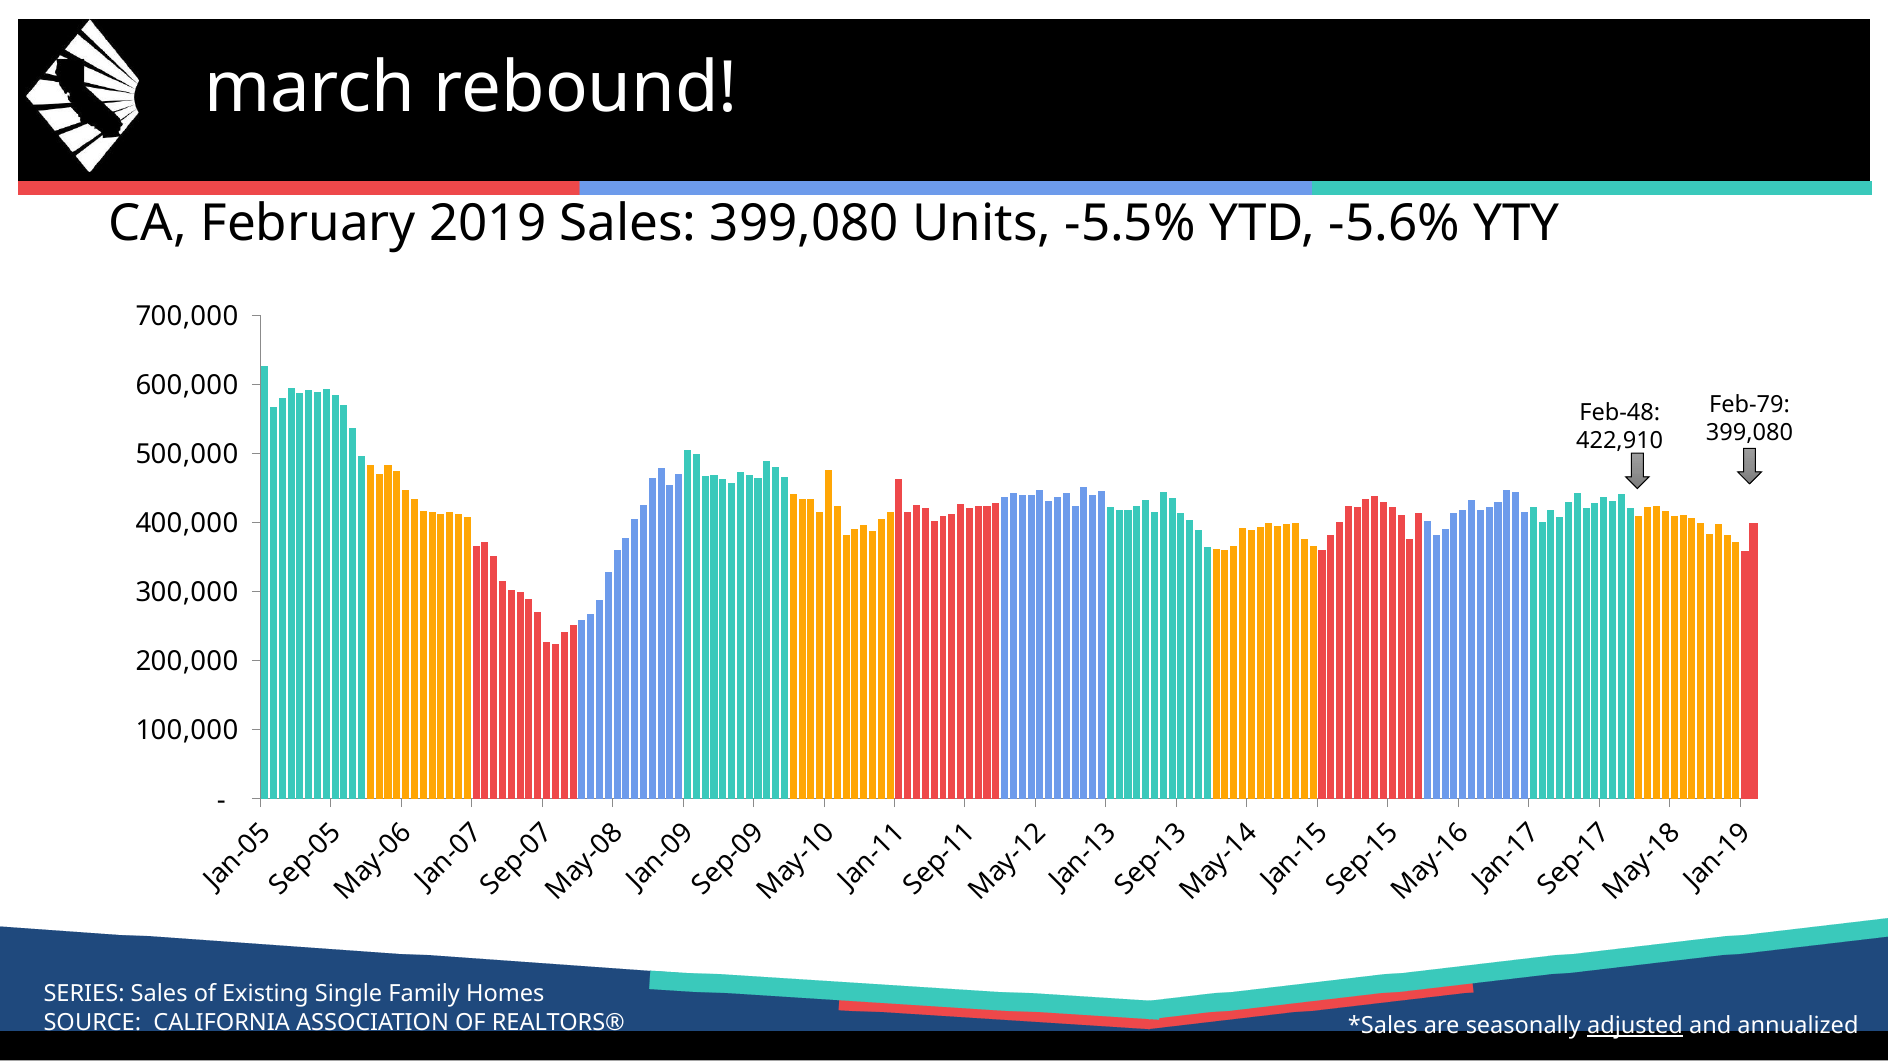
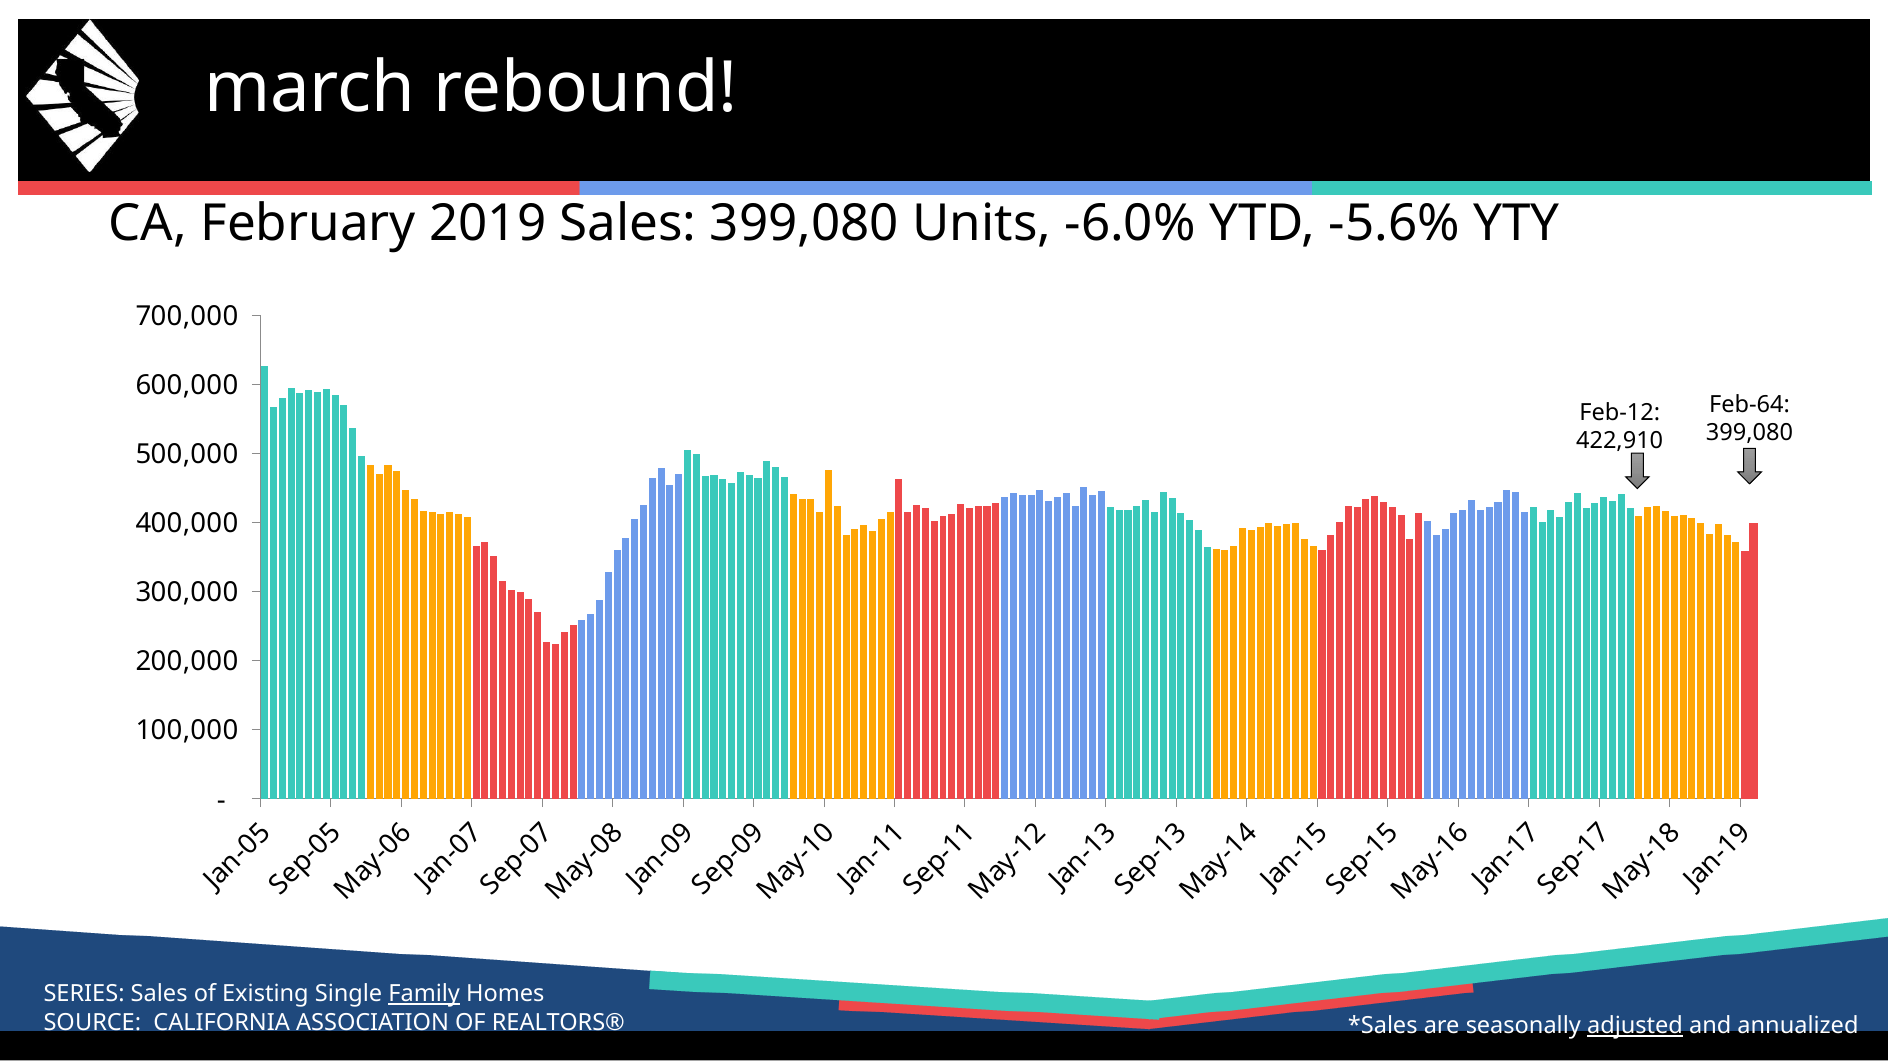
-5.5%: -5.5% -> -6.0%
Feb-79: Feb-79 -> Feb-64
Feb-48: Feb-48 -> Feb-12
Family underline: none -> present
